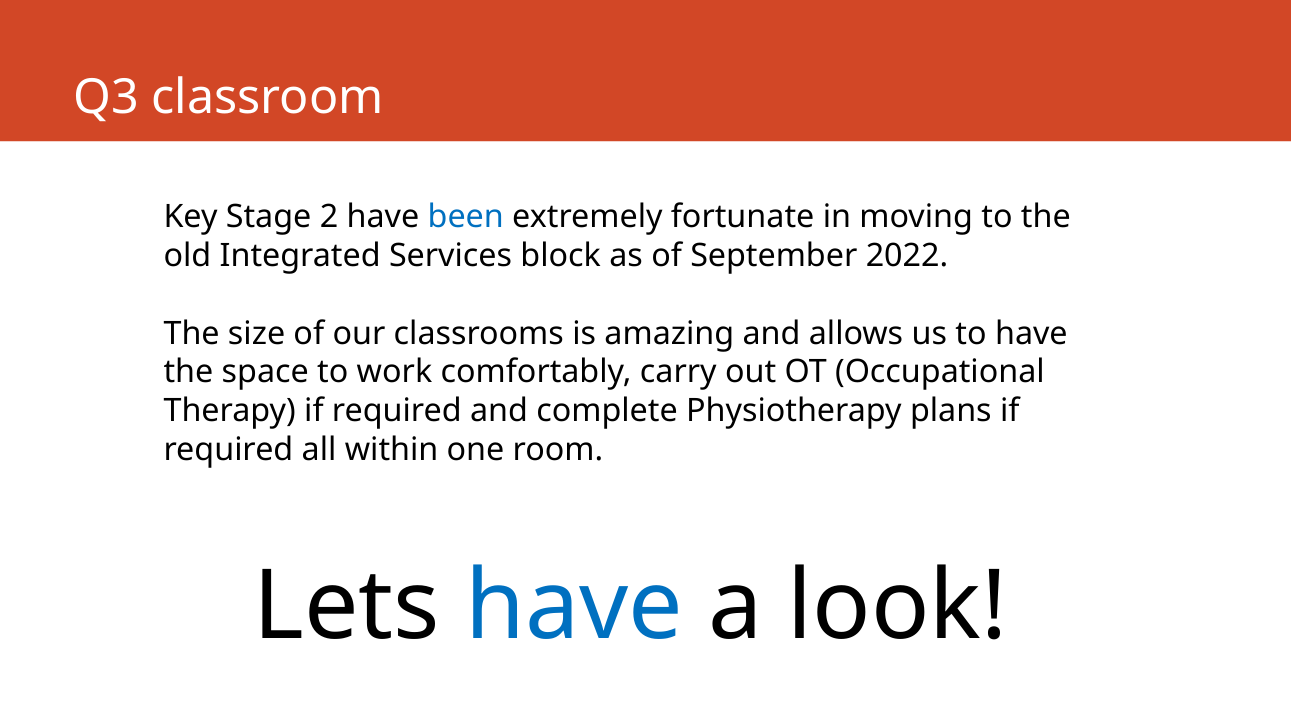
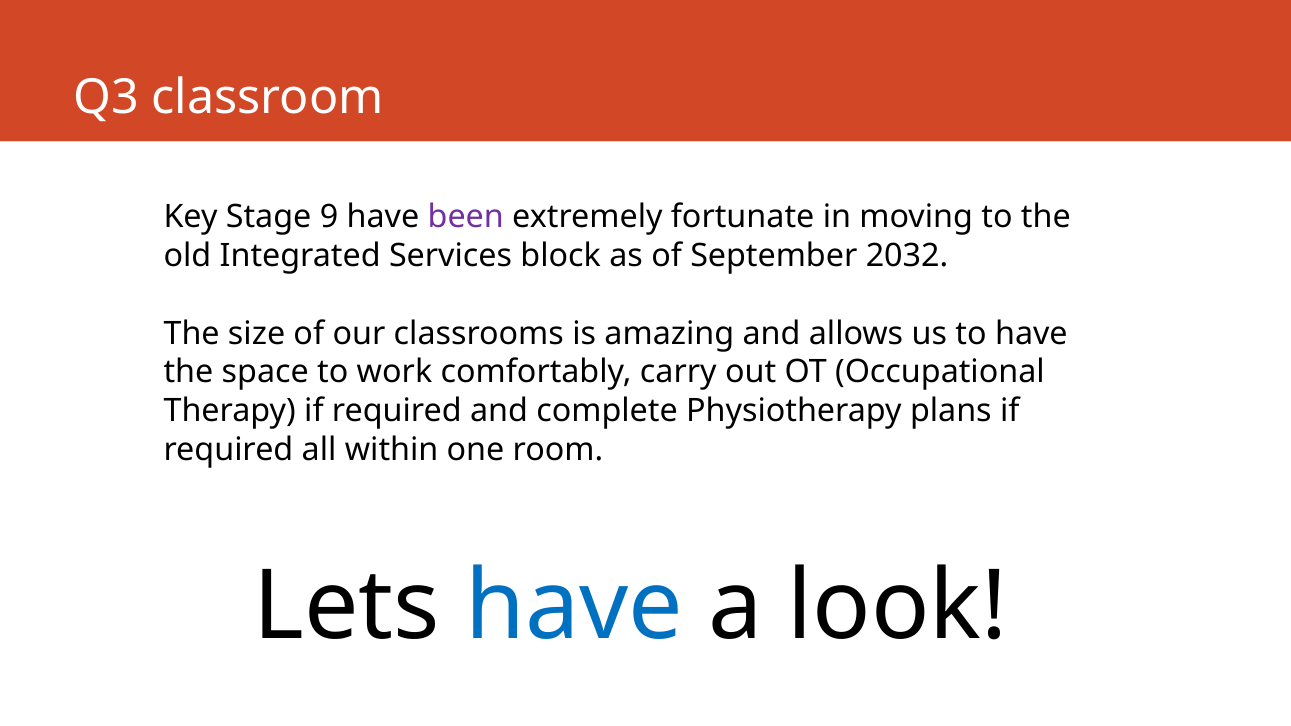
2: 2 -> 9
been colour: blue -> purple
2022: 2022 -> 2032
